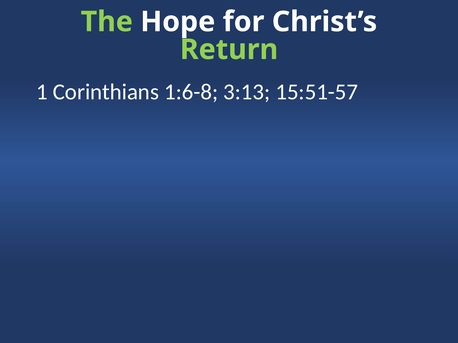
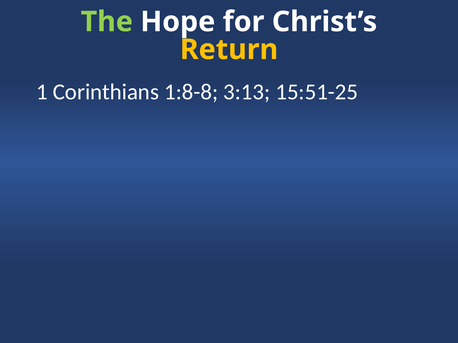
Return colour: light green -> yellow
1:6-8: 1:6-8 -> 1:8-8
15:51-57: 15:51-57 -> 15:51-25
